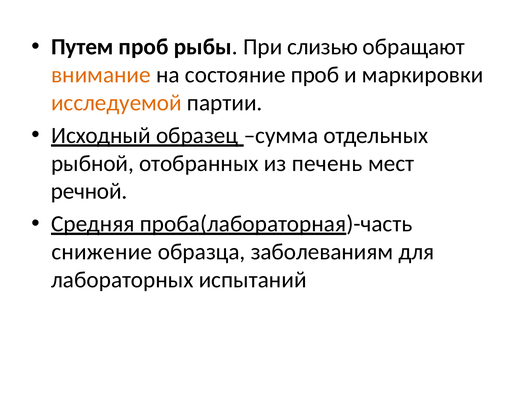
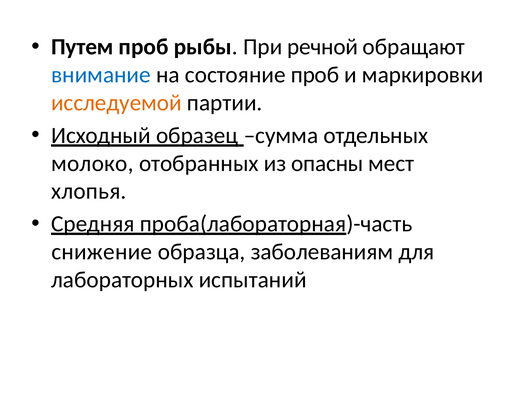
слизью: слизью -> речной
внимание colour: orange -> blue
рыбной: рыбной -> молоко
печень: печень -> опасны
речной: речной -> хлопья
